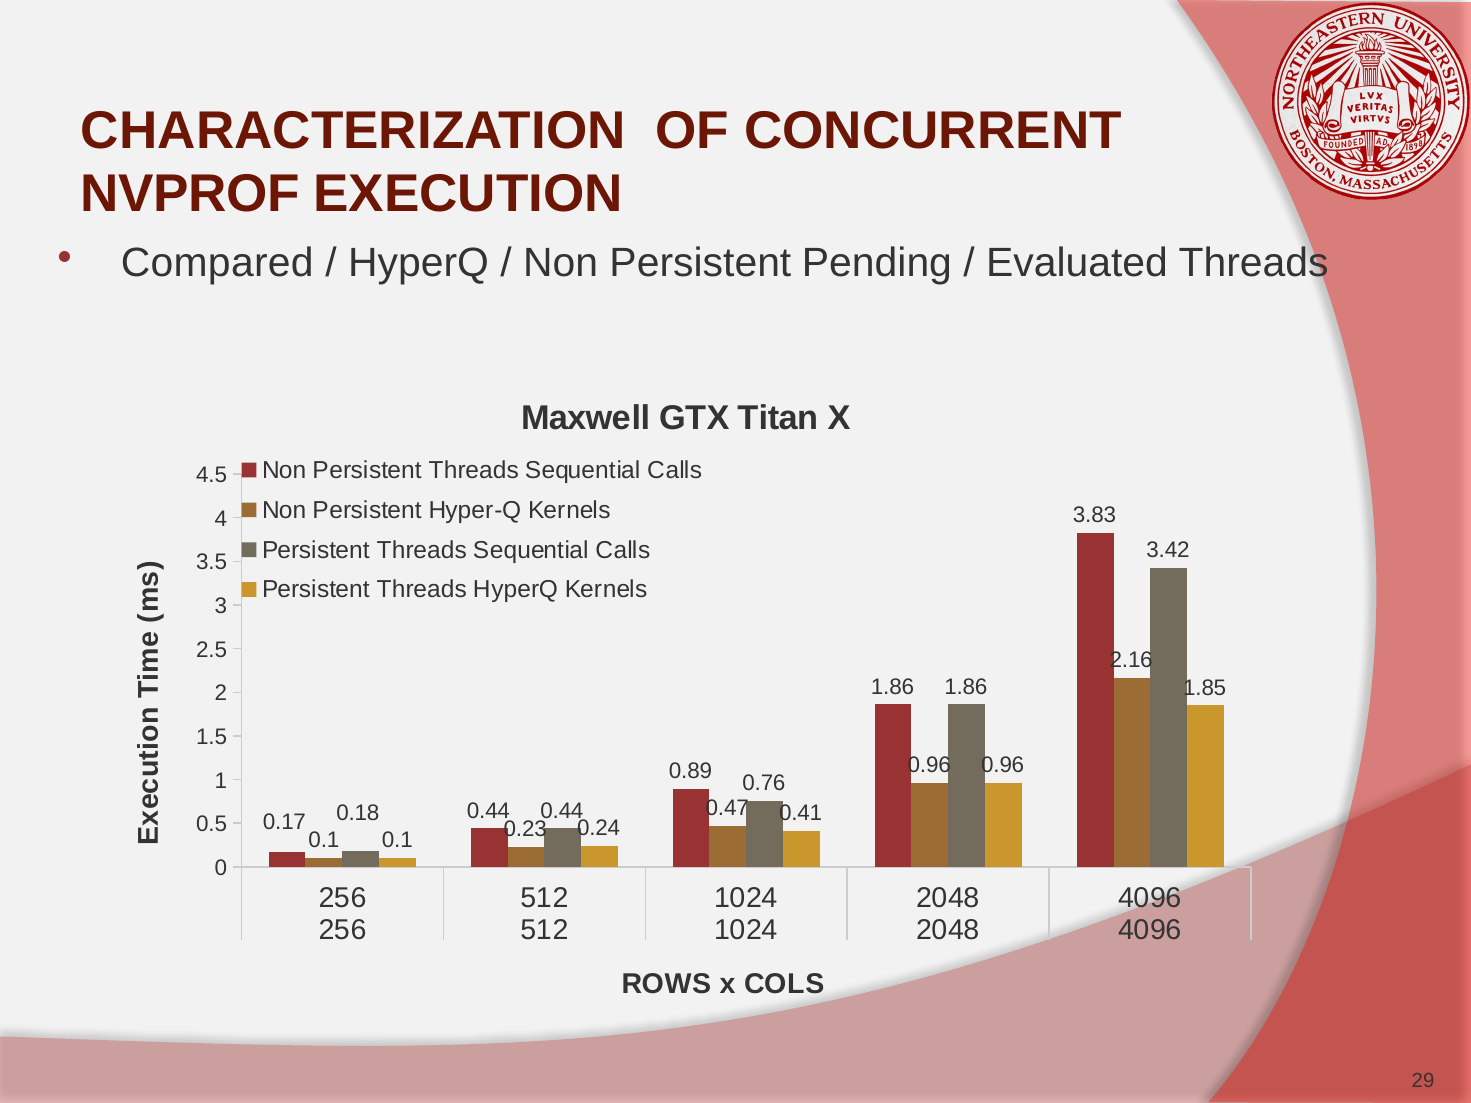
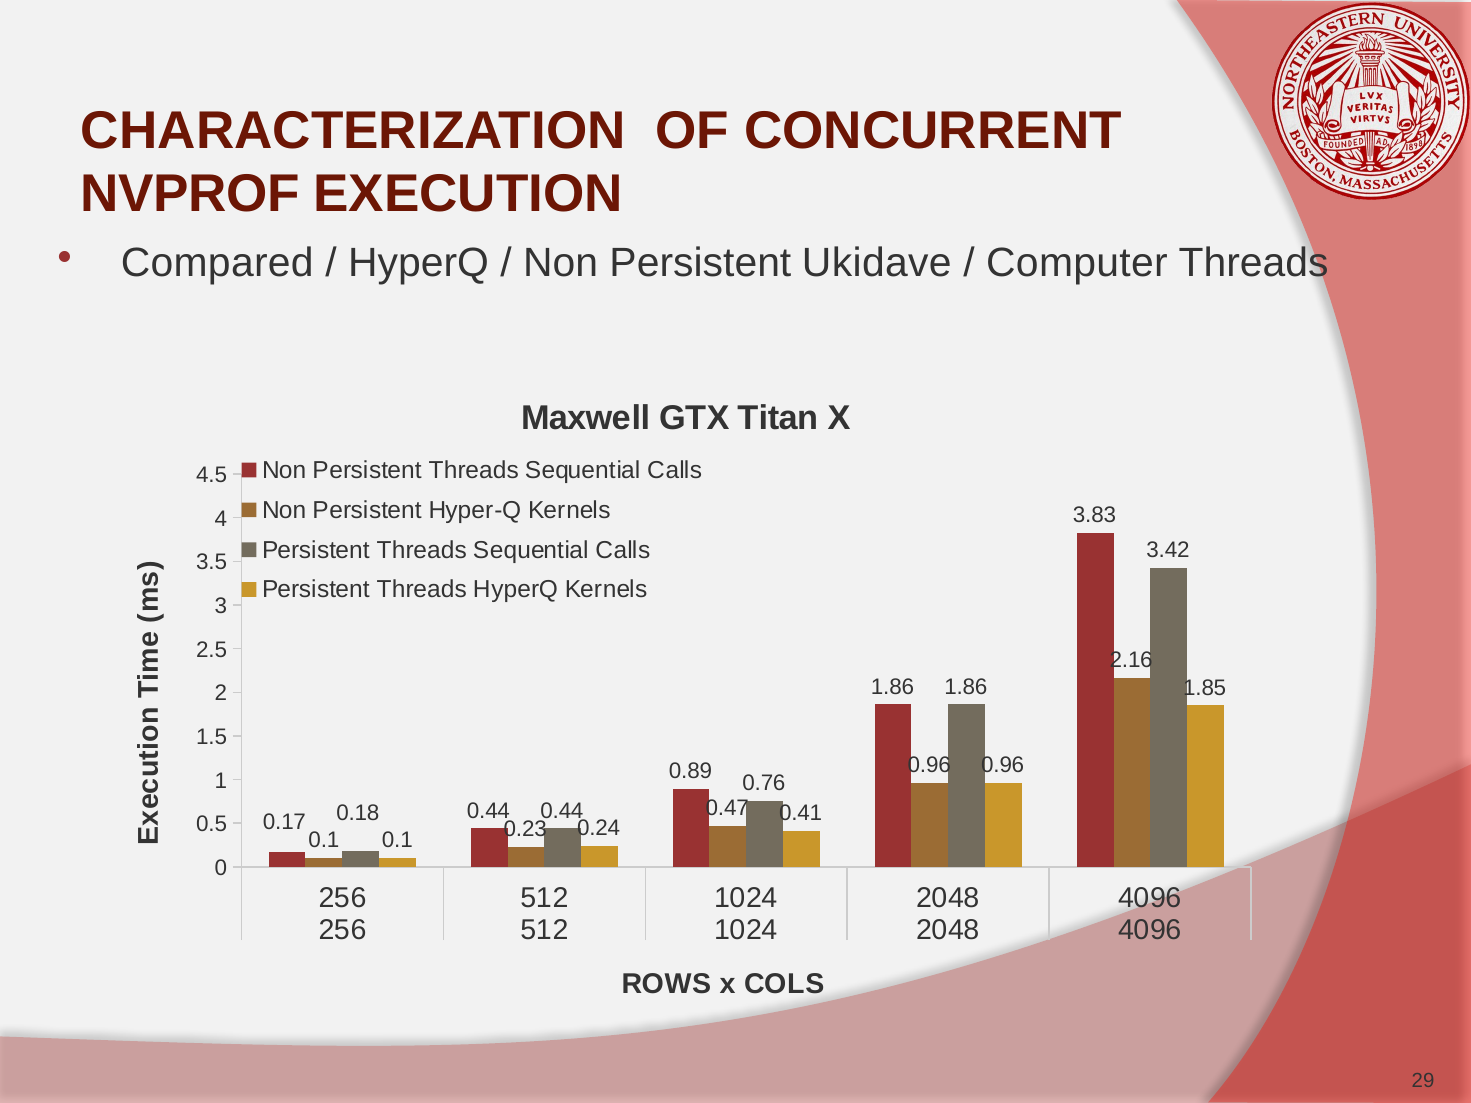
Pending: Pending -> Ukidave
Evaluated: Evaluated -> Computer
